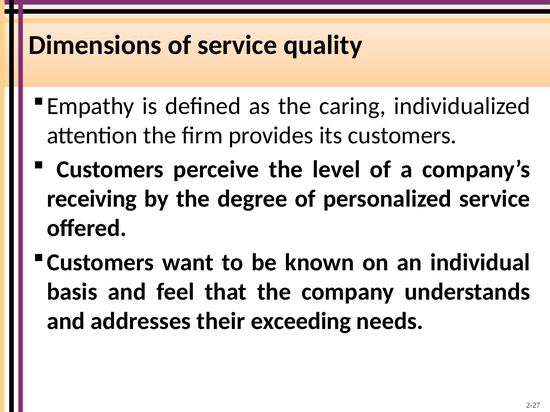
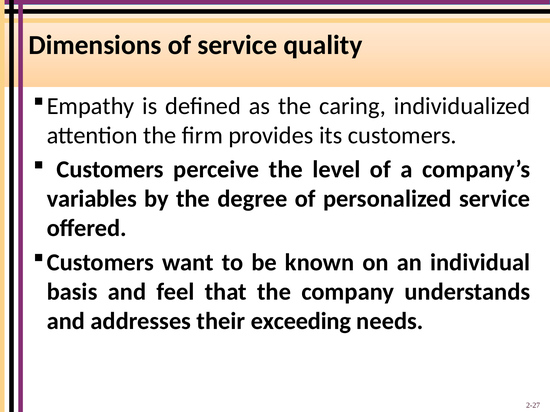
receiving: receiving -> variables
